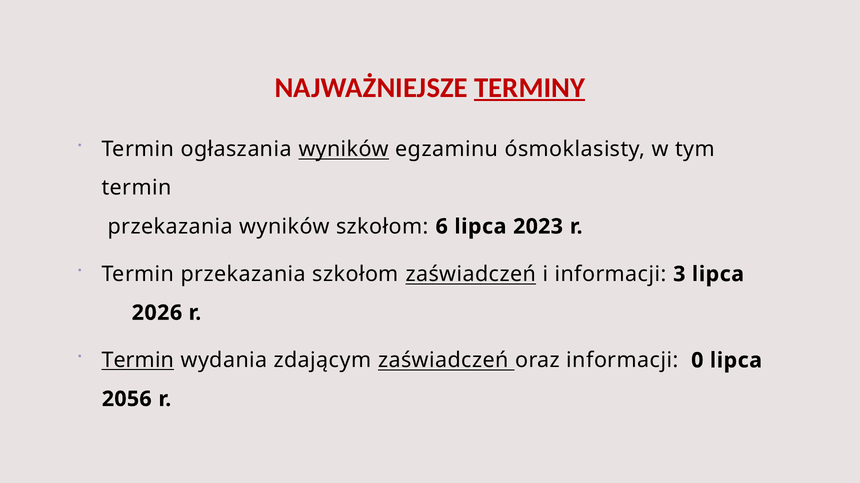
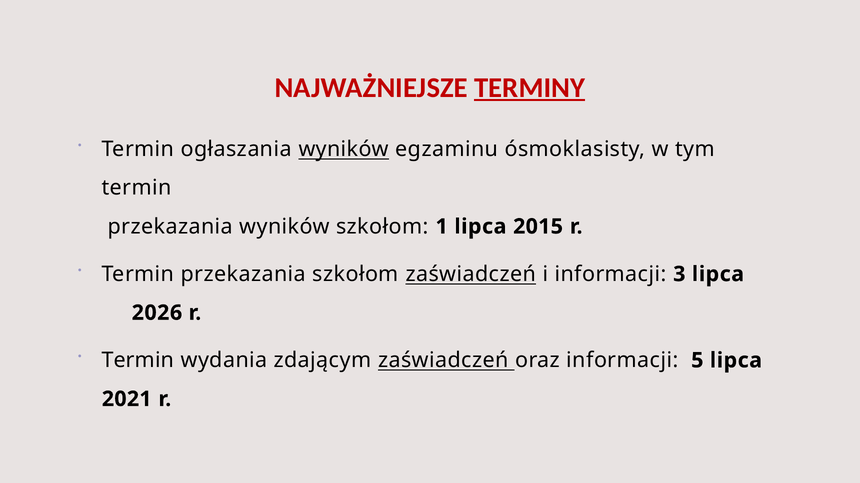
6: 6 -> 1
2023: 2023 -> 2015
Termin at (138, 361) underline: present -> none
0: 0 -> 5
2056: 2056 -> 2021
